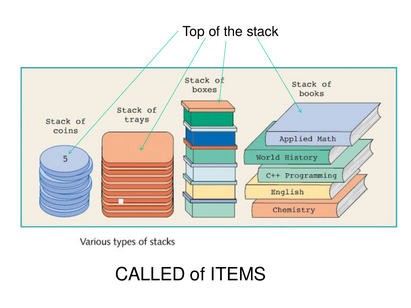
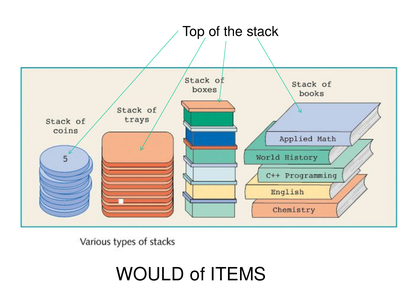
CALLED: CALLED -> WOULD
